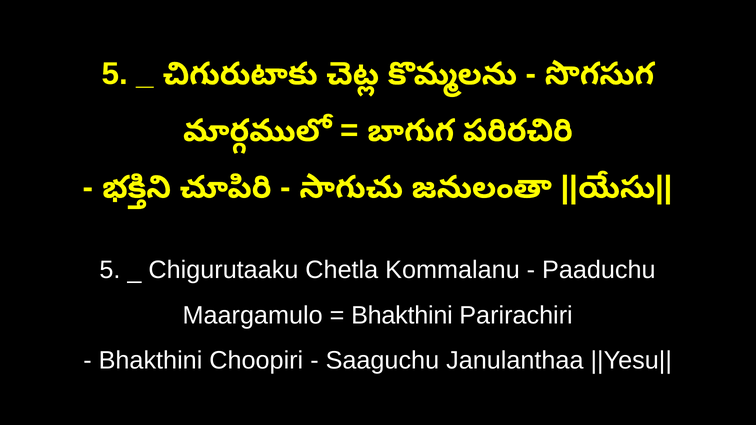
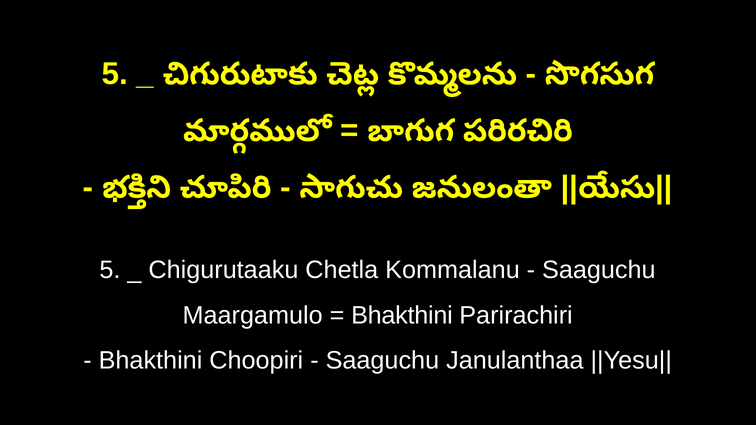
Paaduchu at (599, 270): Paaduchu -> Saaguchu
